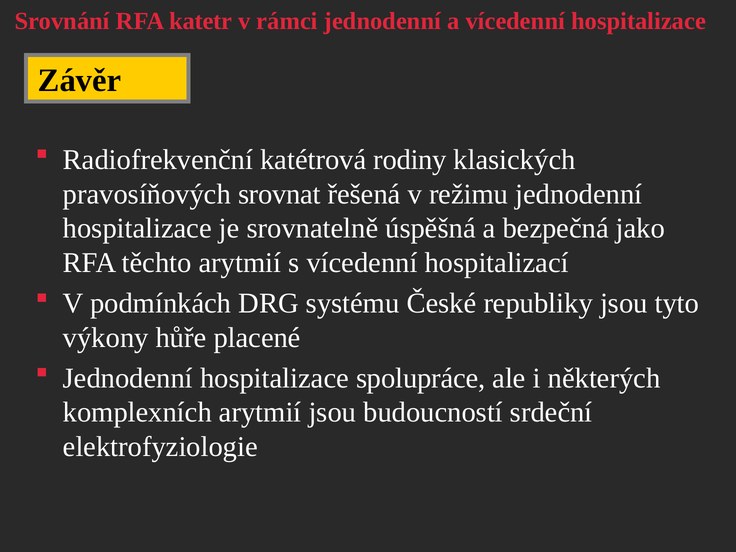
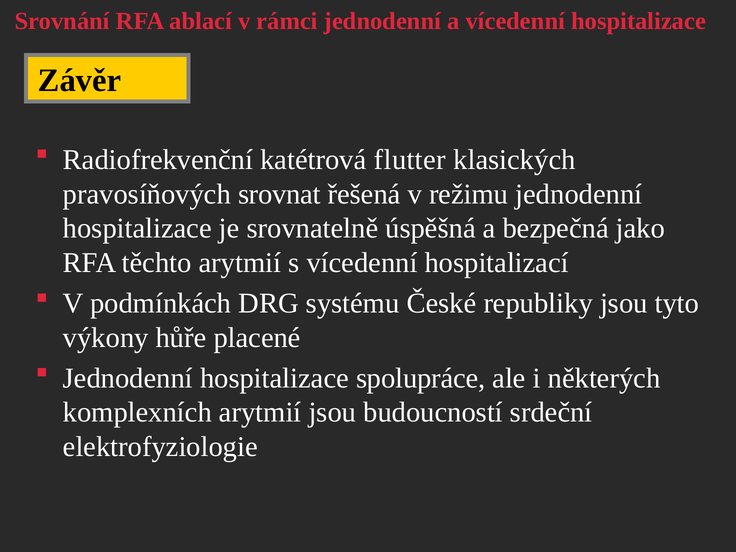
katetr: katetr -> ablací
rodiny: rodiny -> flutter
